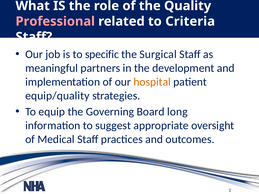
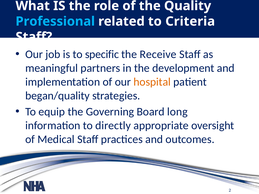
Professional colour: pink -> light blue
Surgical: Surgical -> Receive
equip/quality: equip/quality -> began/quality
suggest: suggest -> directly
